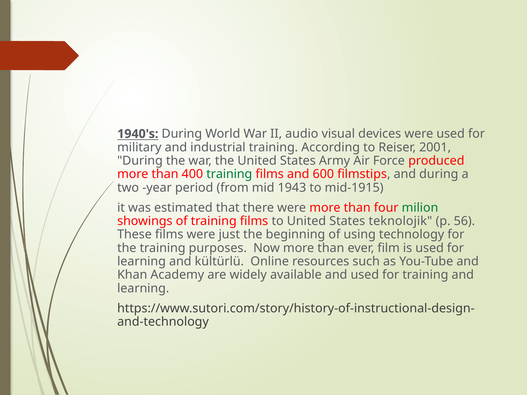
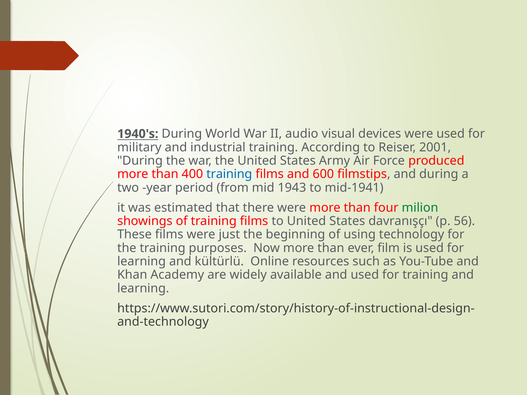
training at (229, 174) colour: green -> blue
mid-1915: mid-1915 -> mid-1941
teknolojik: teknolojik -> davranışçı
